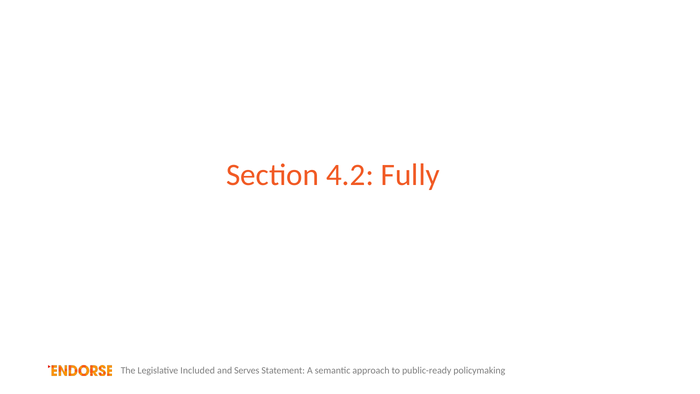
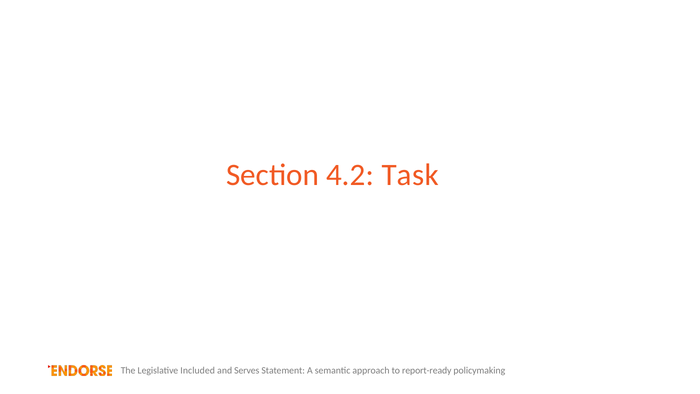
Fully: Fully -> Task
public-ready: public-ready -> report-ready
